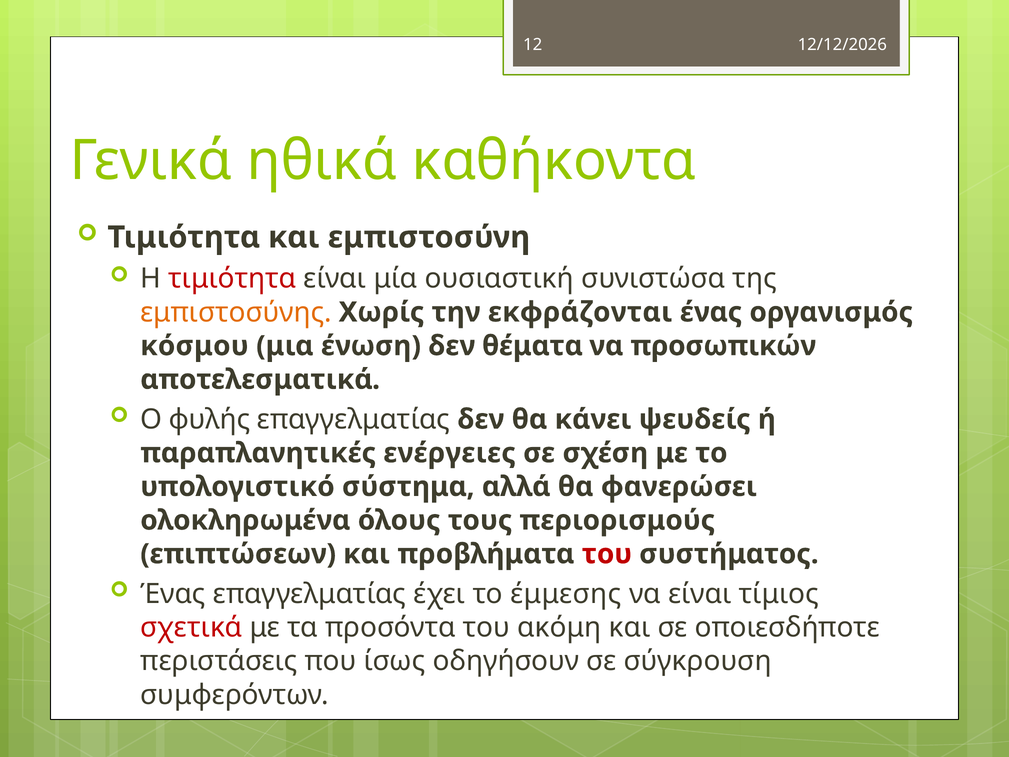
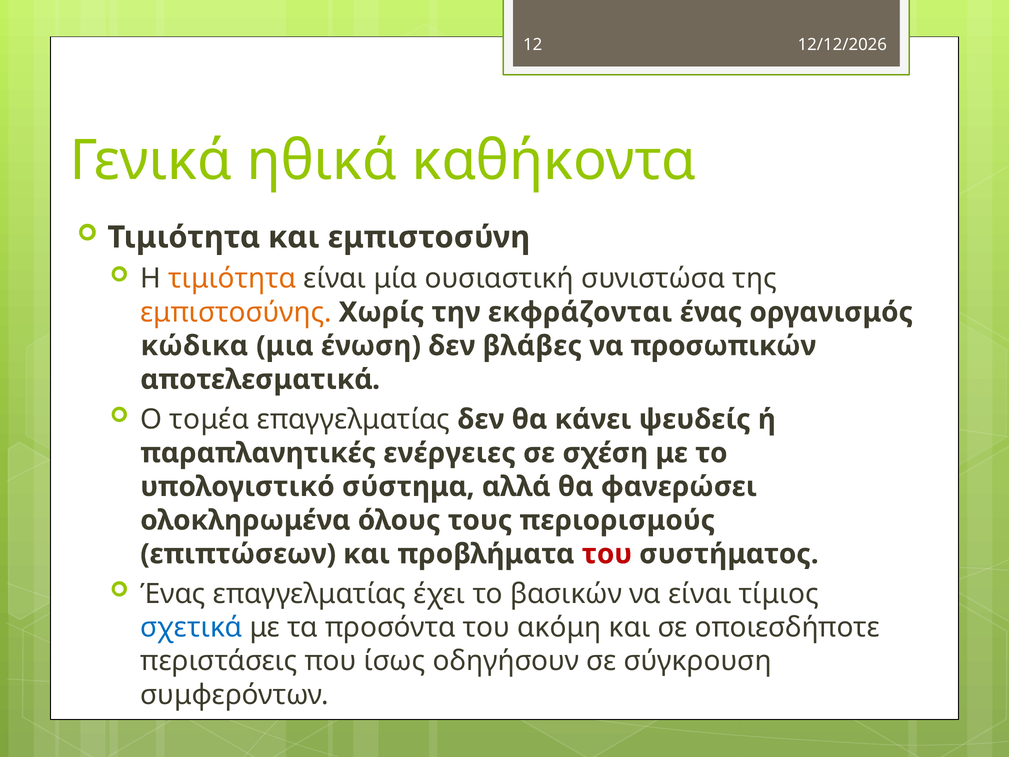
τιμιότητα at (232, 279) colour: red -> orange
κόσμου: κόσμου -> κώδικα
θέματα: θέματα -> βλάβες
φυλής: φυλής -> τομέα
έμμεσης: έμμεσης -> βασικών
σχετικά colour: red -> blue
